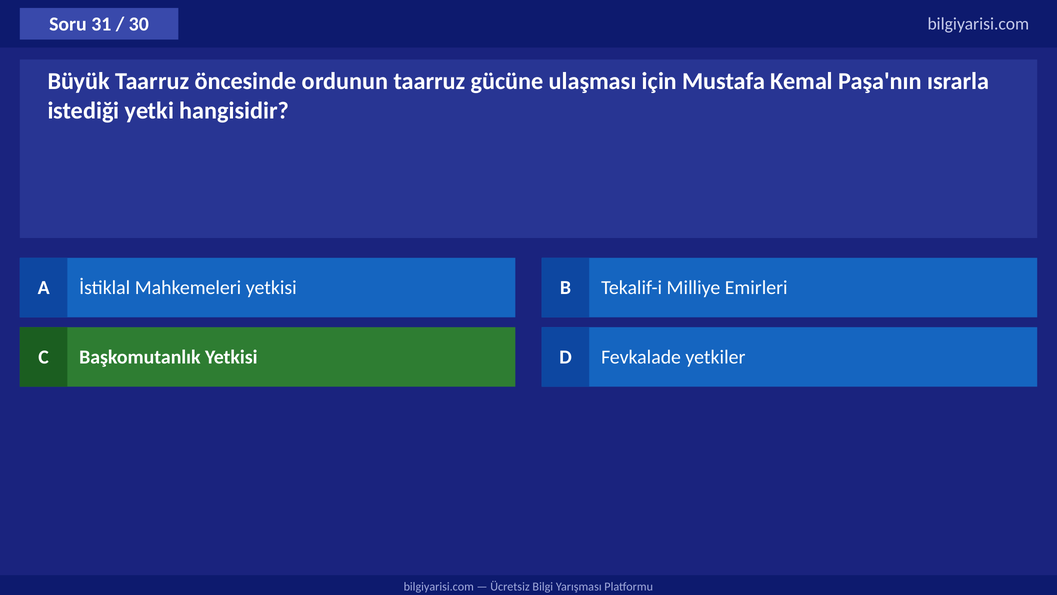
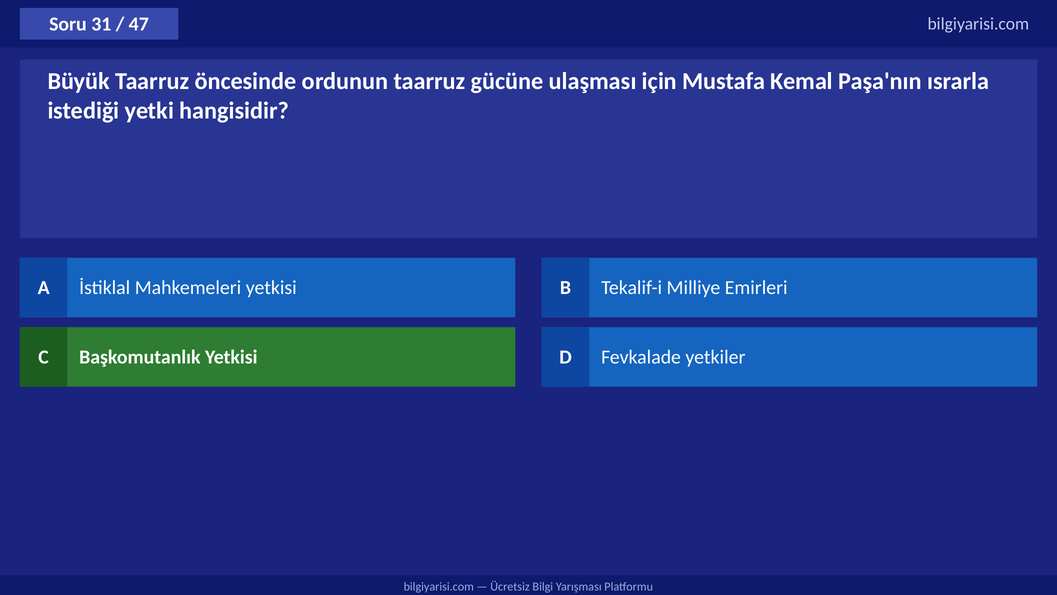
30: 30 -> 47
